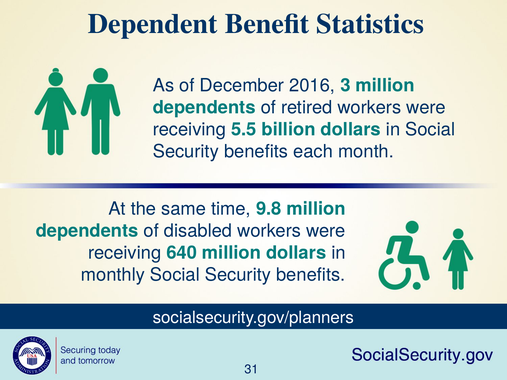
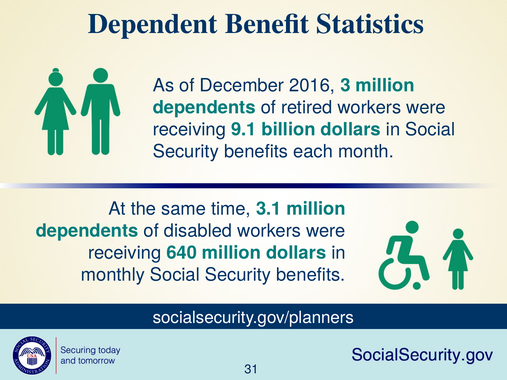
5.5: 5.5 -> 9.1
9.8: 9.8 -> 3.1
